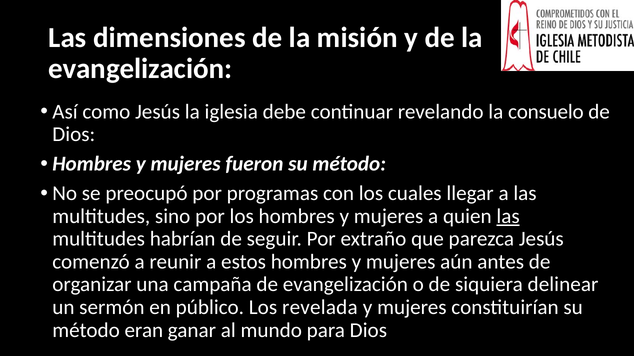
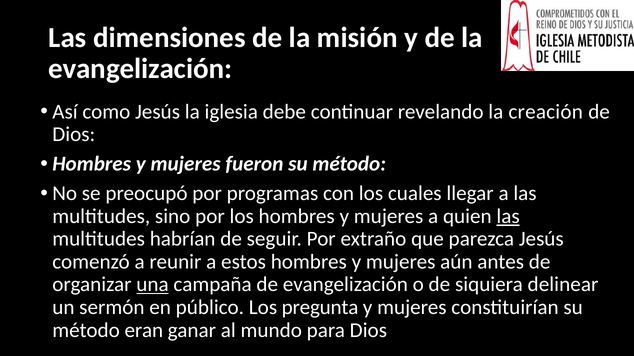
consuelo: consuelo -> creación
una underline: none -> present
revelada: revelada -> pregunta
